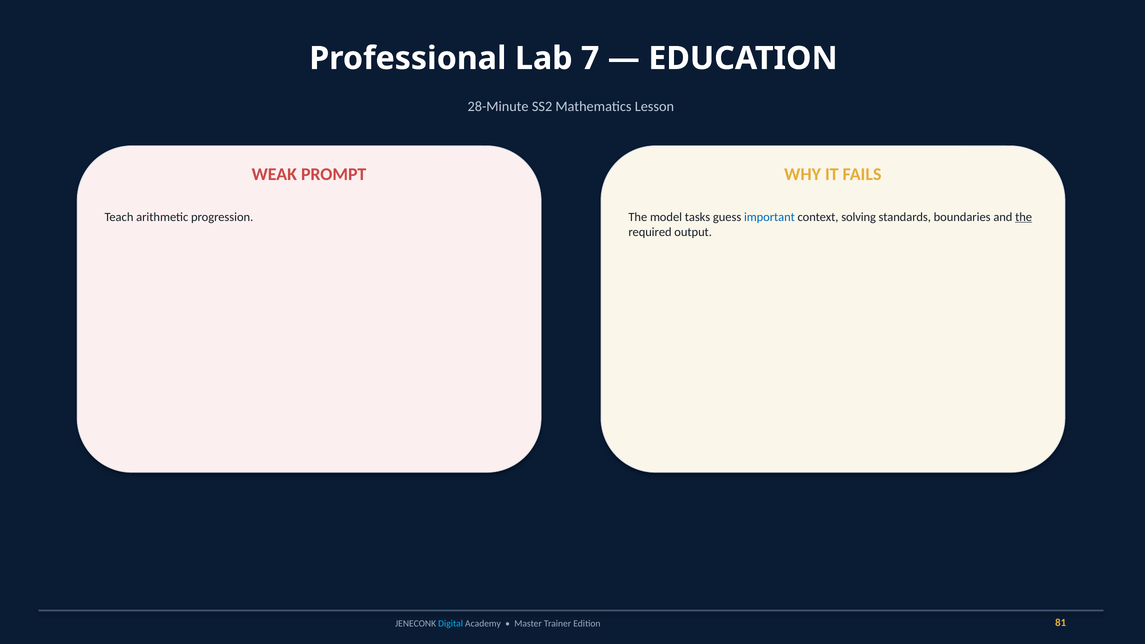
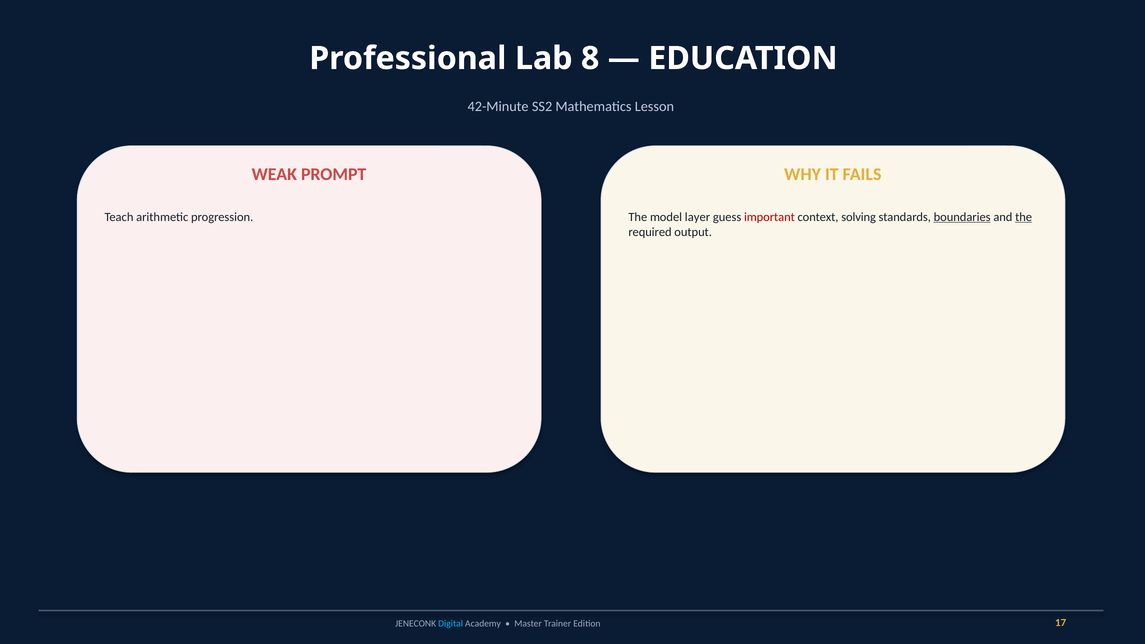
7: 7 -> 8
28-Minute: 28-Minute -> 42-Minute
tasks: tasks -> layer
important colour: blue -> red
boundaries underline: none -> present
81: 81 -> 17
